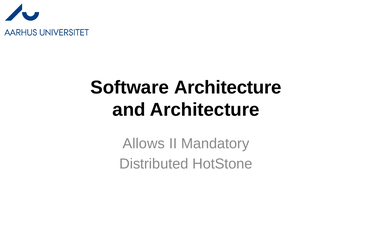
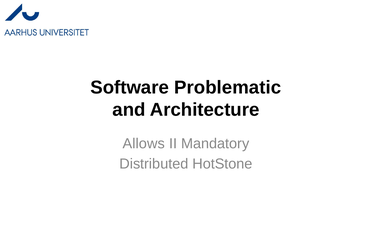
Software Architecture: Architecture -> Problematic
